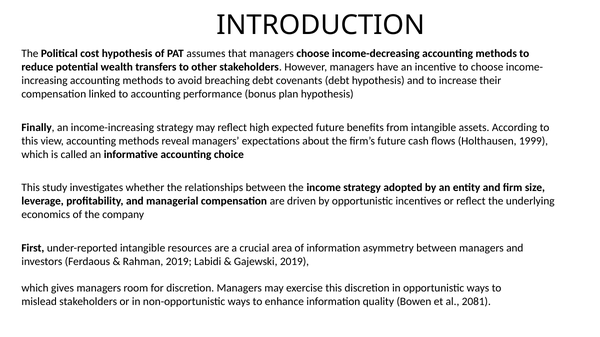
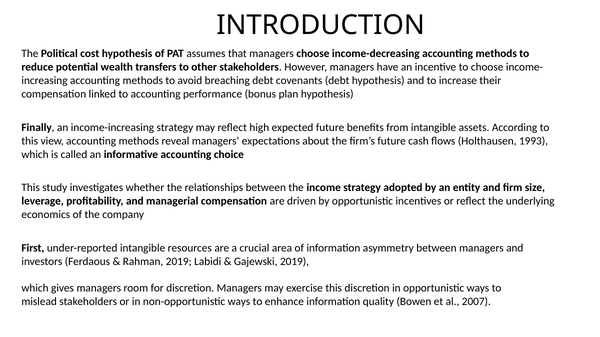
1999: 1999 -> 1993
2081: 2081 -> 2007
